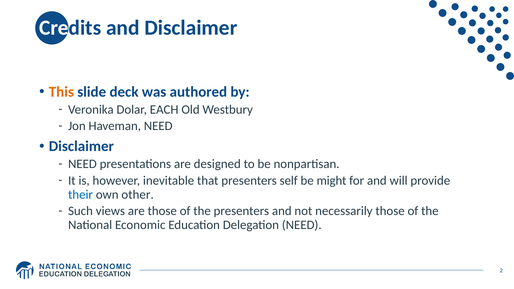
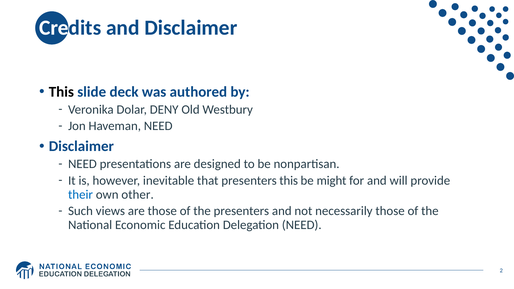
This at (61, 92) colour: orange -> black
EACH: EACH -> DENY
presenters self: self -> this
